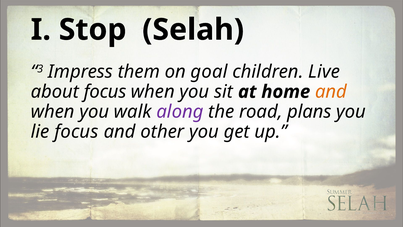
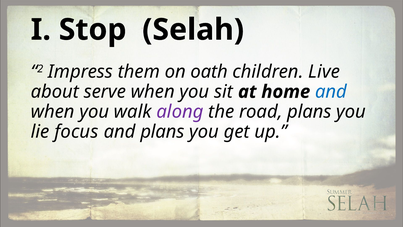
3: 3 -> 2
goal: goal -> oath
about focus: focus -> serve
and at (331, 92) colour: orange -> blue
and other: other -> plans
